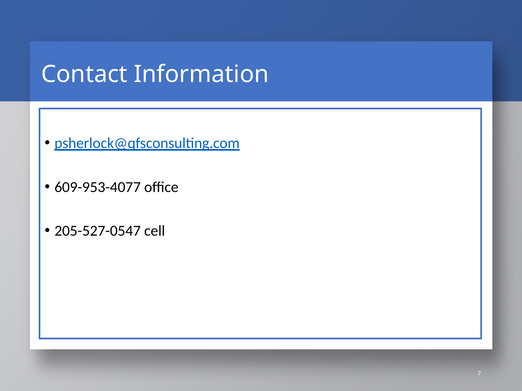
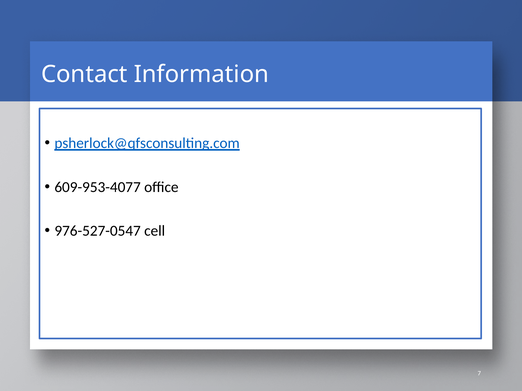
205-527-0547: 205-527-0547 -> 976-527-0547
